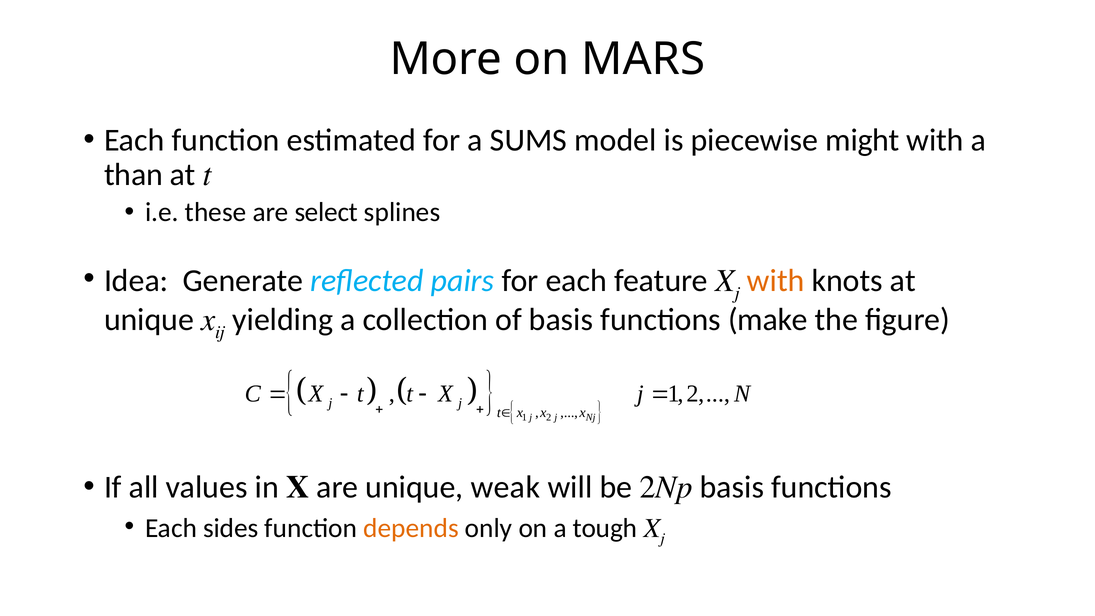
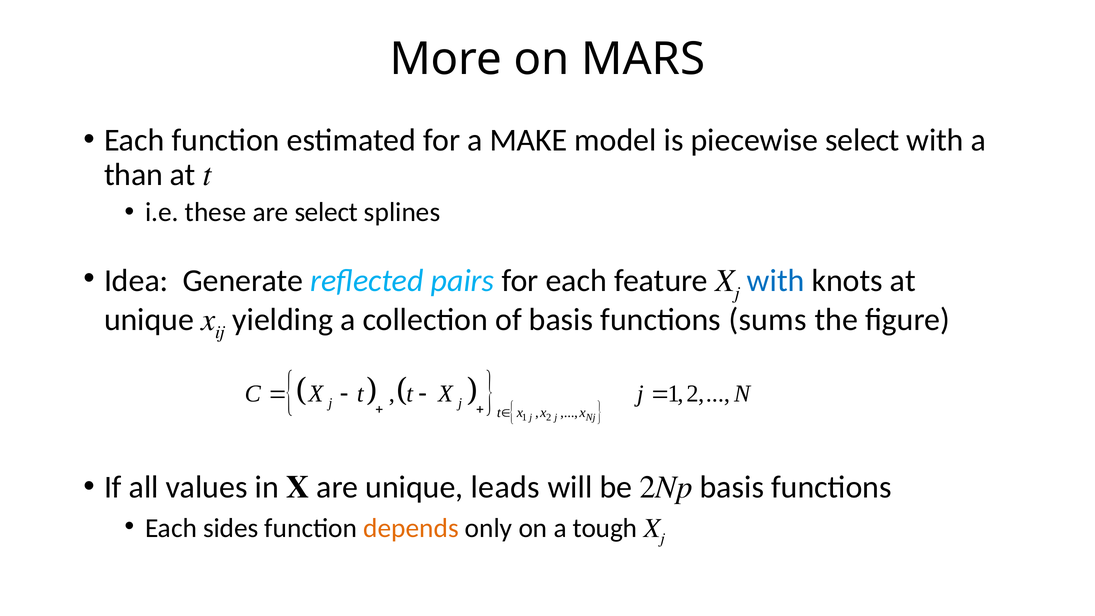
SUMS: SUMS -> MAKE
piecewise might: might -> select
with at (776, 281) colour: orange -> blue
make: make -> sums
weak: weak -> leads
